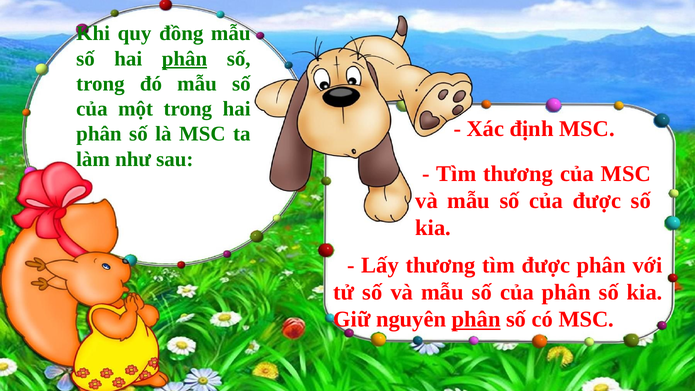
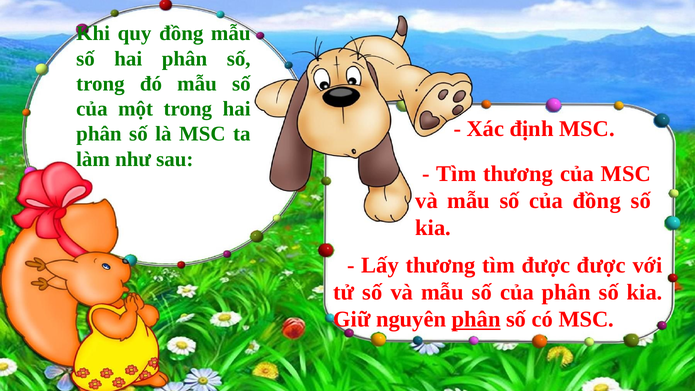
phân at (185, 59) underline: present -> none
của được: được -> đồng
được phân: phân -> được
